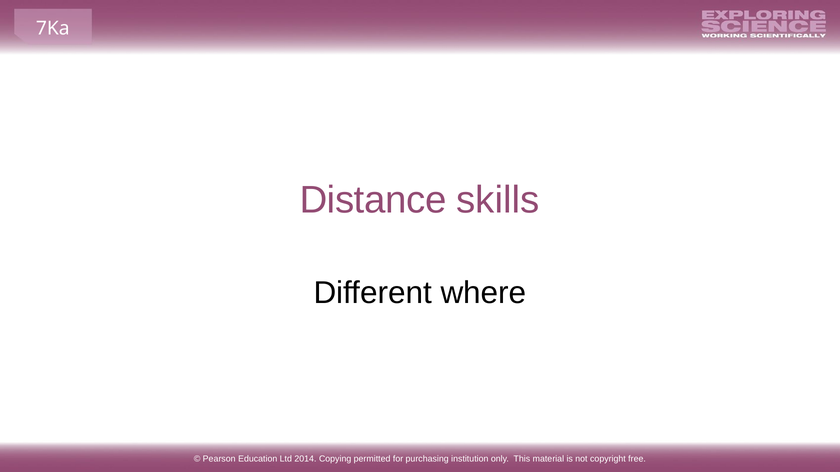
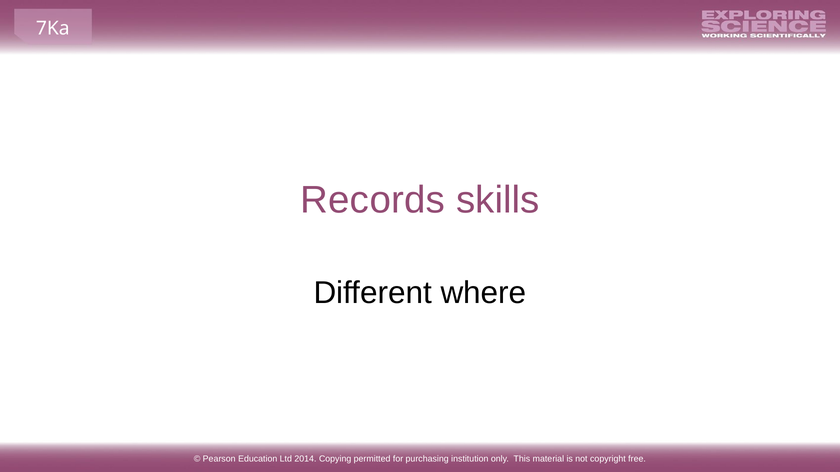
Distance: Distance -> Records
